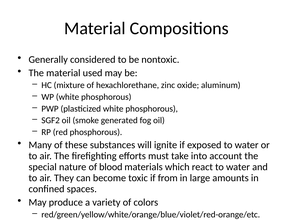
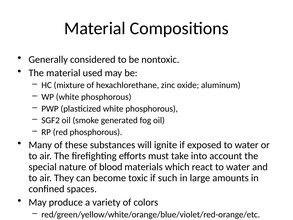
from: from -> such
